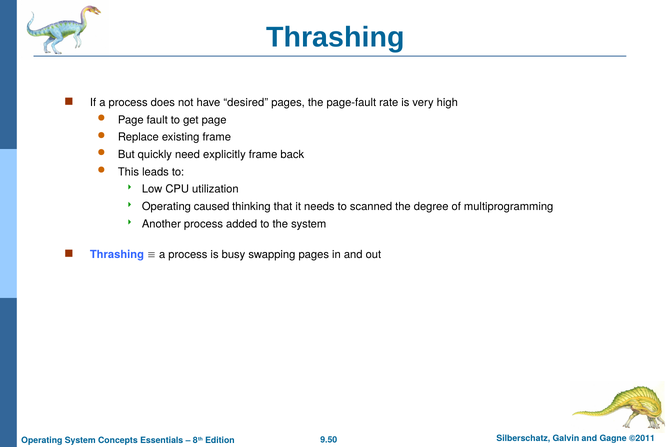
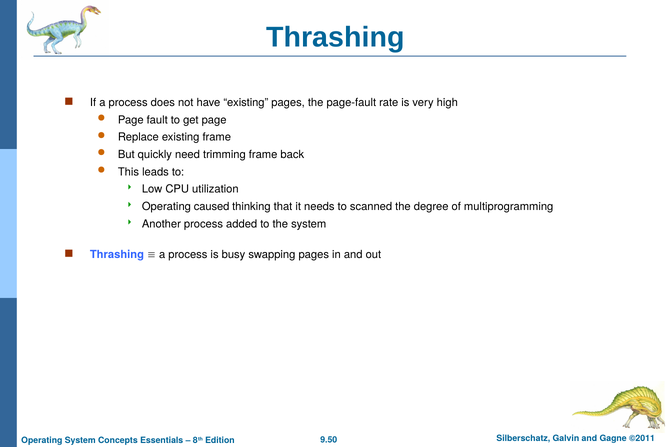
have desired: desired -> existing
explicitly: explicitly -> trimming
